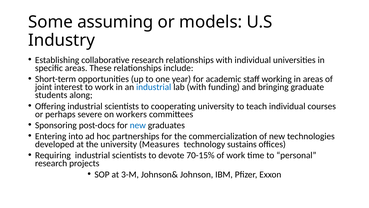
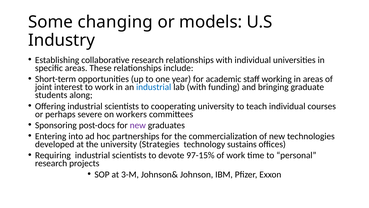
assuming: assuming -> changing
new at (138, 125) colour: blue -> purple
Measures: Measures -> Strategies
70-15%: 70-15% -> 97-15%
